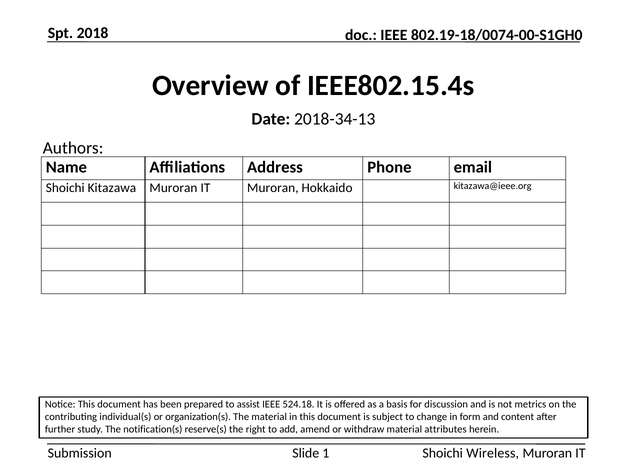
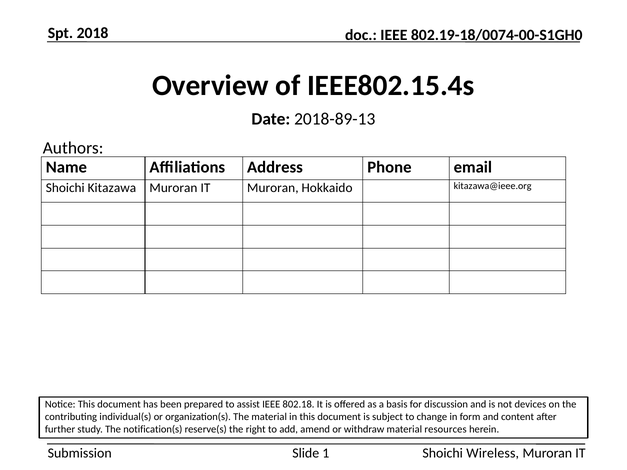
2018-34-13: 2018-34-13 -> 2018-89-13
524.18: 524.18 -> 802.18
metrics: metrics -> devices
attributes: attributes -> resources
